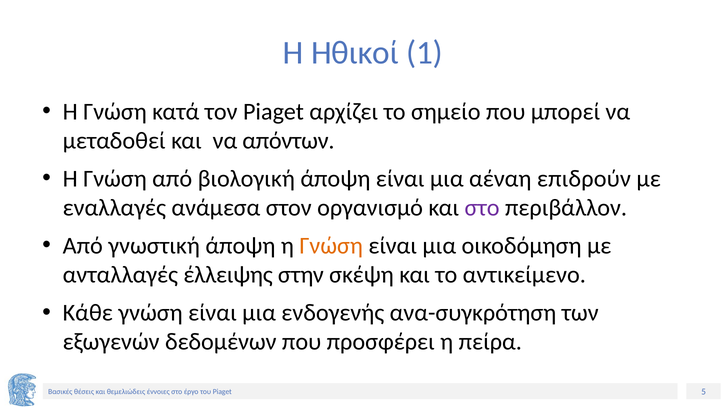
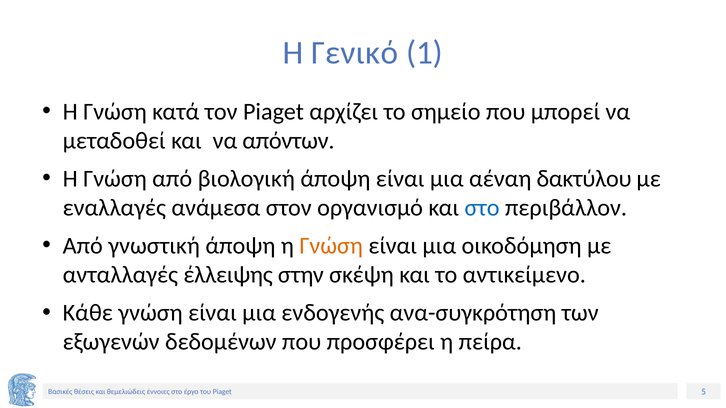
Ηθικοί: Ηθικοί -> Γενικό
επιδρούν: επιδρούν -> δακτύλου
στο at (482, 208) colour: purple -> blue
